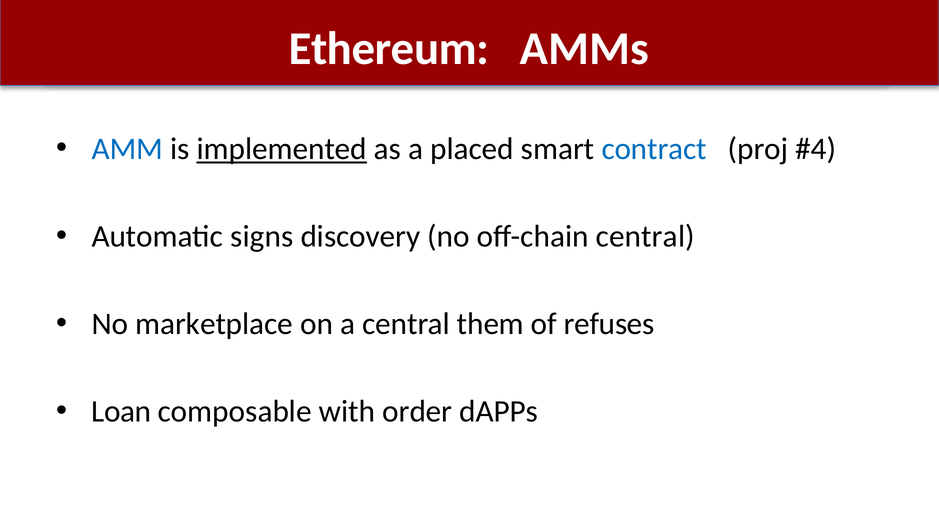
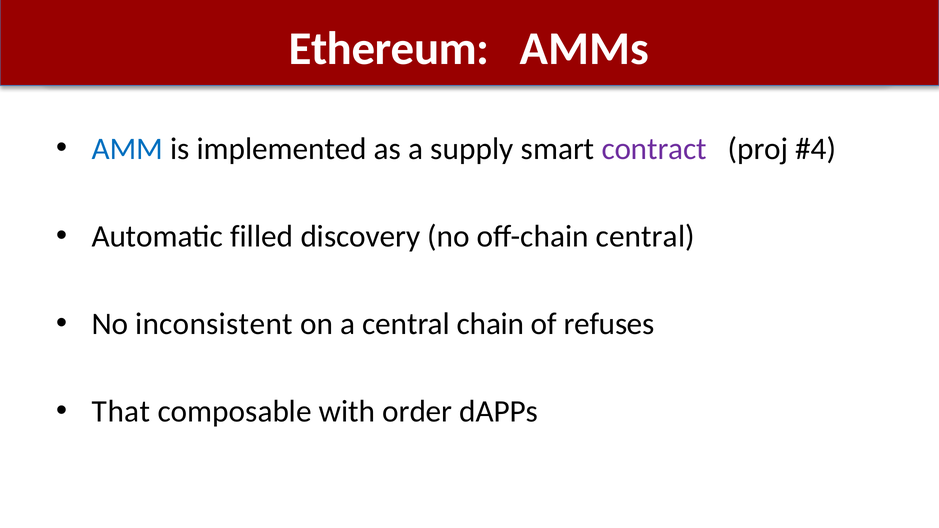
implemented underline: present -> none
placed: placed -> supply
contract colour: blue -> purple
signs: signs -> filled
marketplace: marketplace -> inconsistent
them: them -> chain
Loan: Loan -> That
